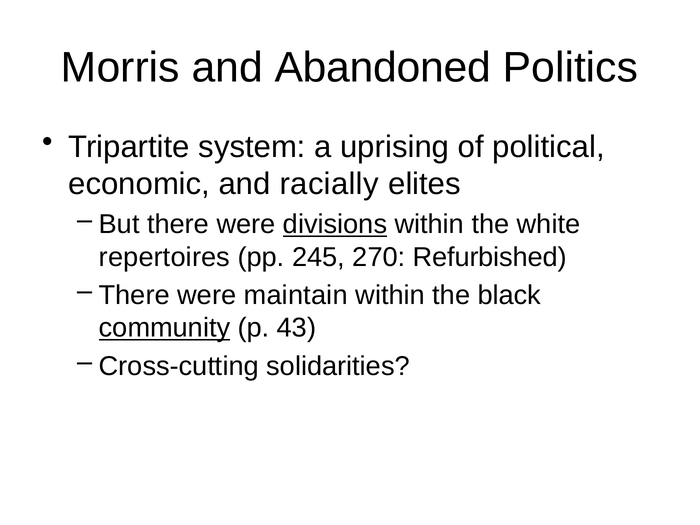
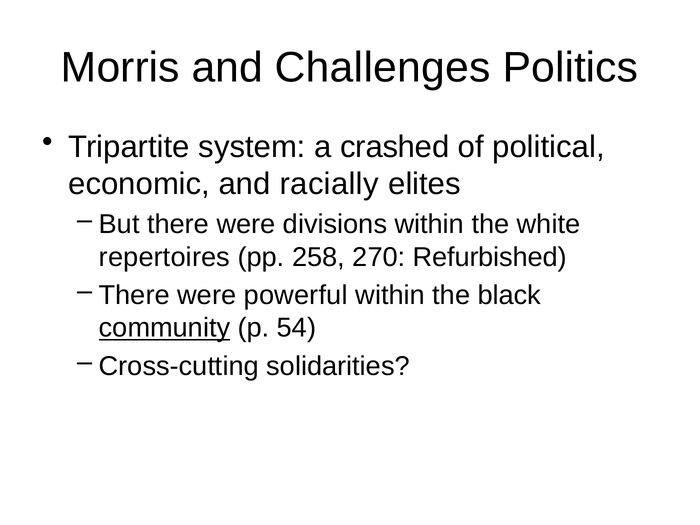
Abandoned: Abandoned -> Challenges
uprising: uprising -> crashed
divisions underline: present -> none
245: 245 -> 258
maintain: maintain -> powerful
43: 43 -> 54
